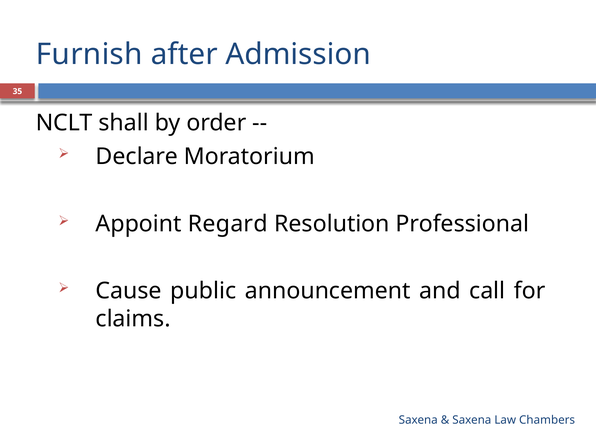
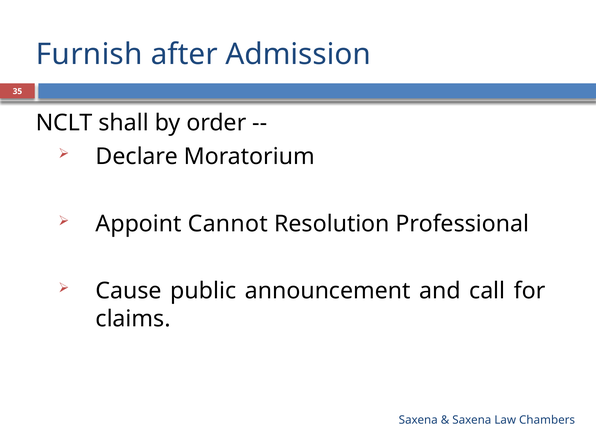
Regard: Regard -> Cannot
